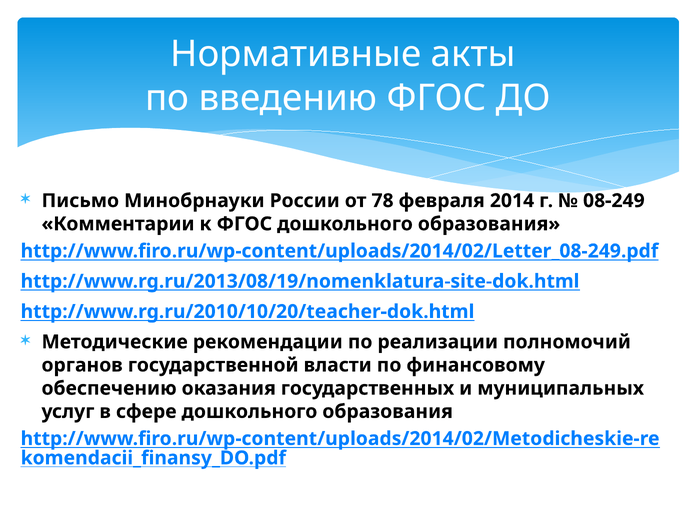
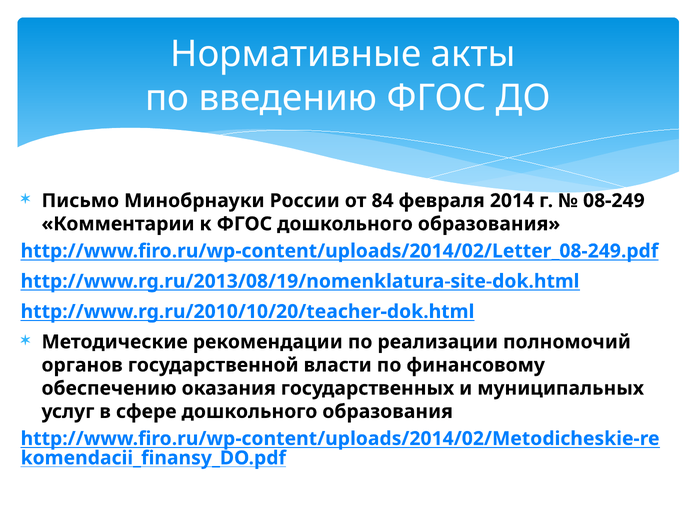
78: 78 -> 84
